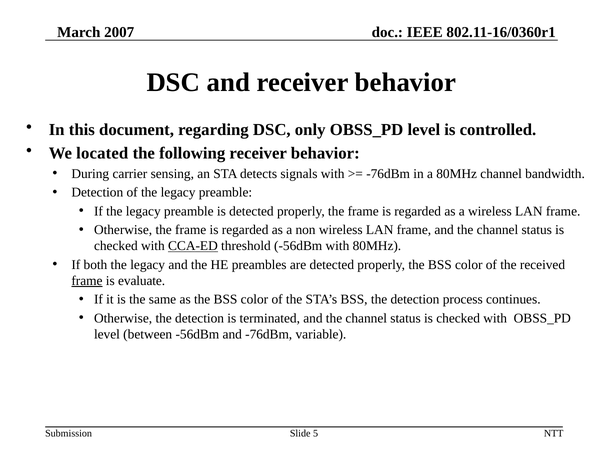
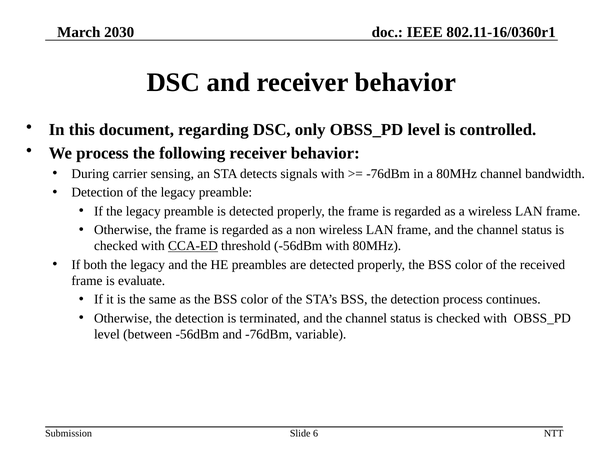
2007: 2007 -> 2030
We located: located -> process
frame at (87, 281) underline: present -> none
5: 5 -> 6
